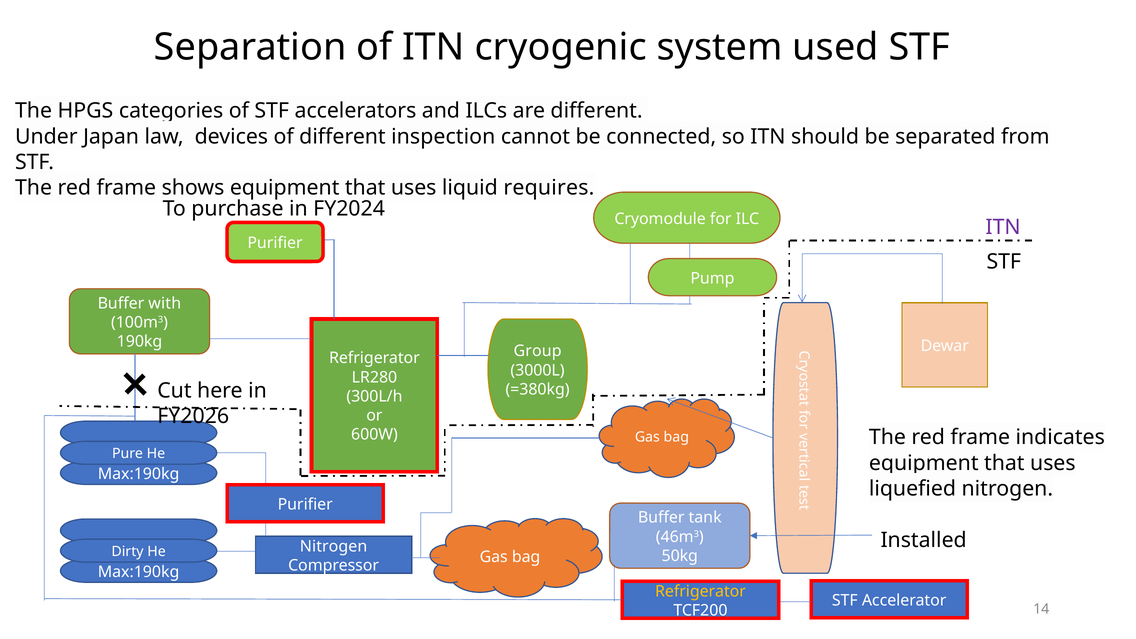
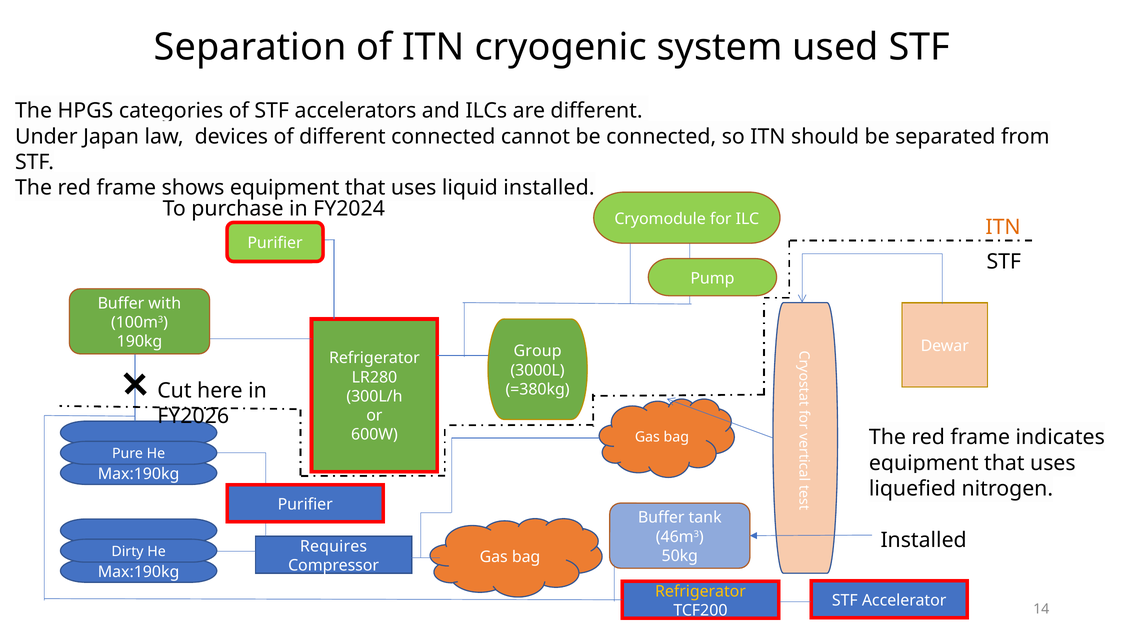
different inspection: inspection -> connected
liquid requires: requires -> installed
ITN at (1003, 227) colour: purple -> orange
Nitrogen at (334, 546): Nitrogen -> Requires
